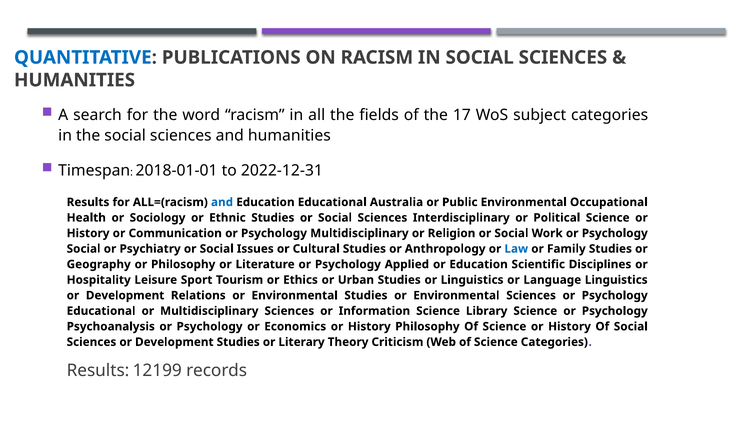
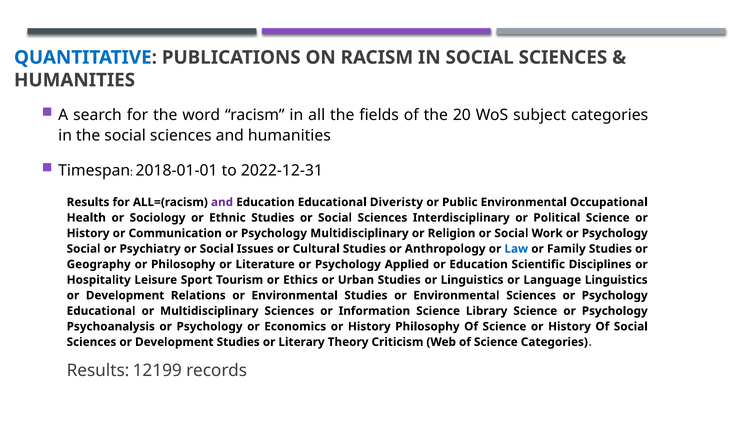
17: 17 -> 20
and at (222, 202) colour: blue -> purple
Australia: Australia -> Diveristy
